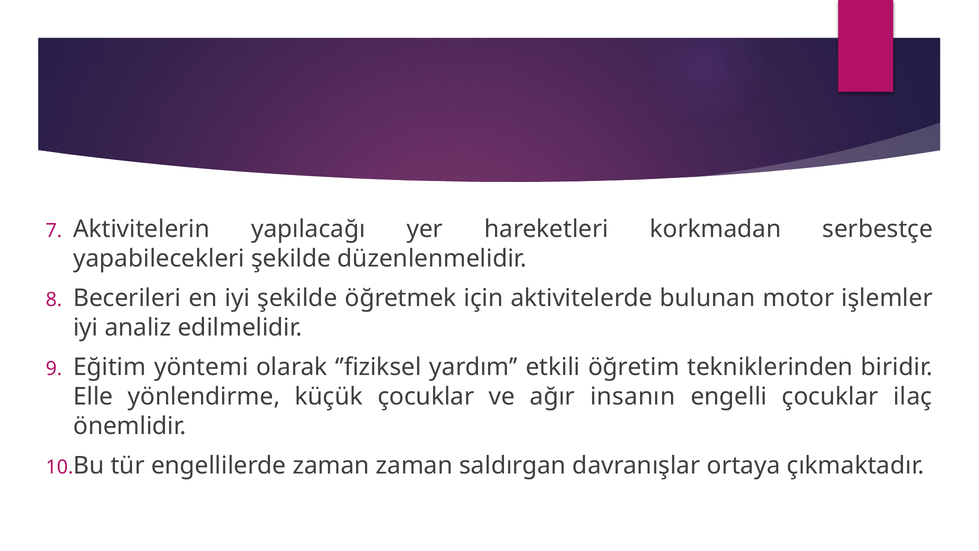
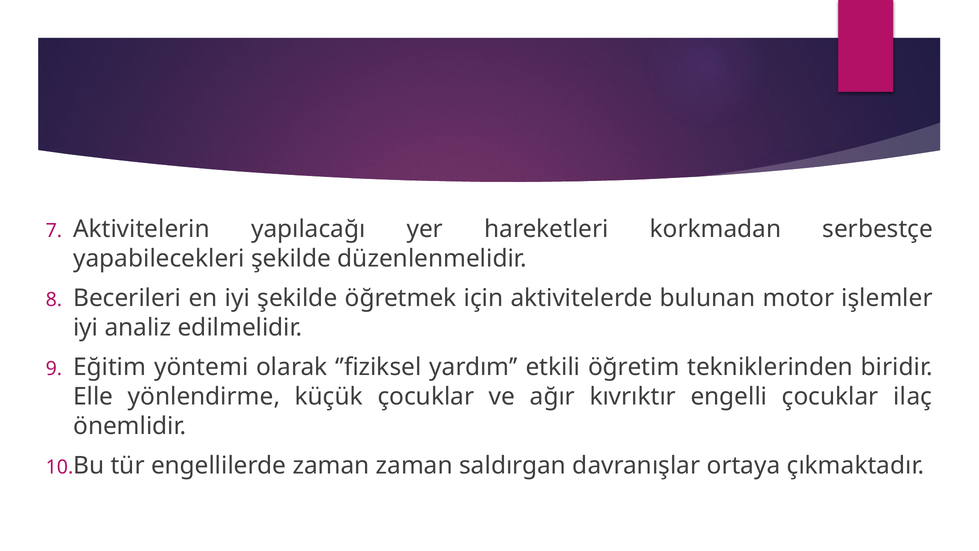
insanın: insanın -> kıvrıktır
